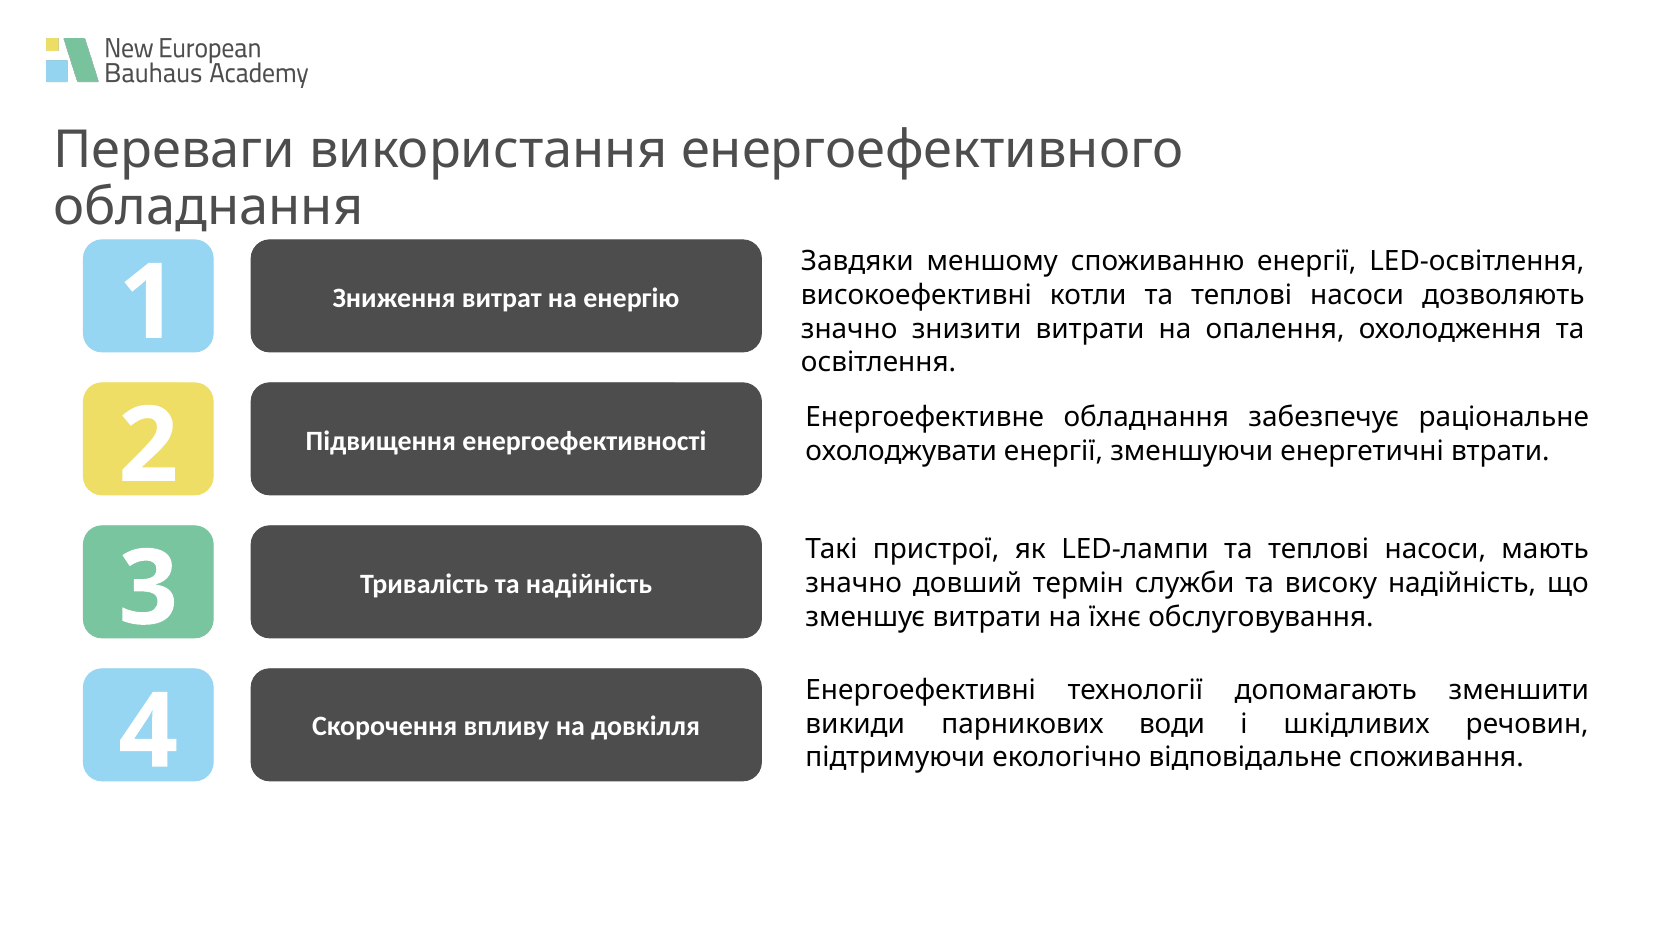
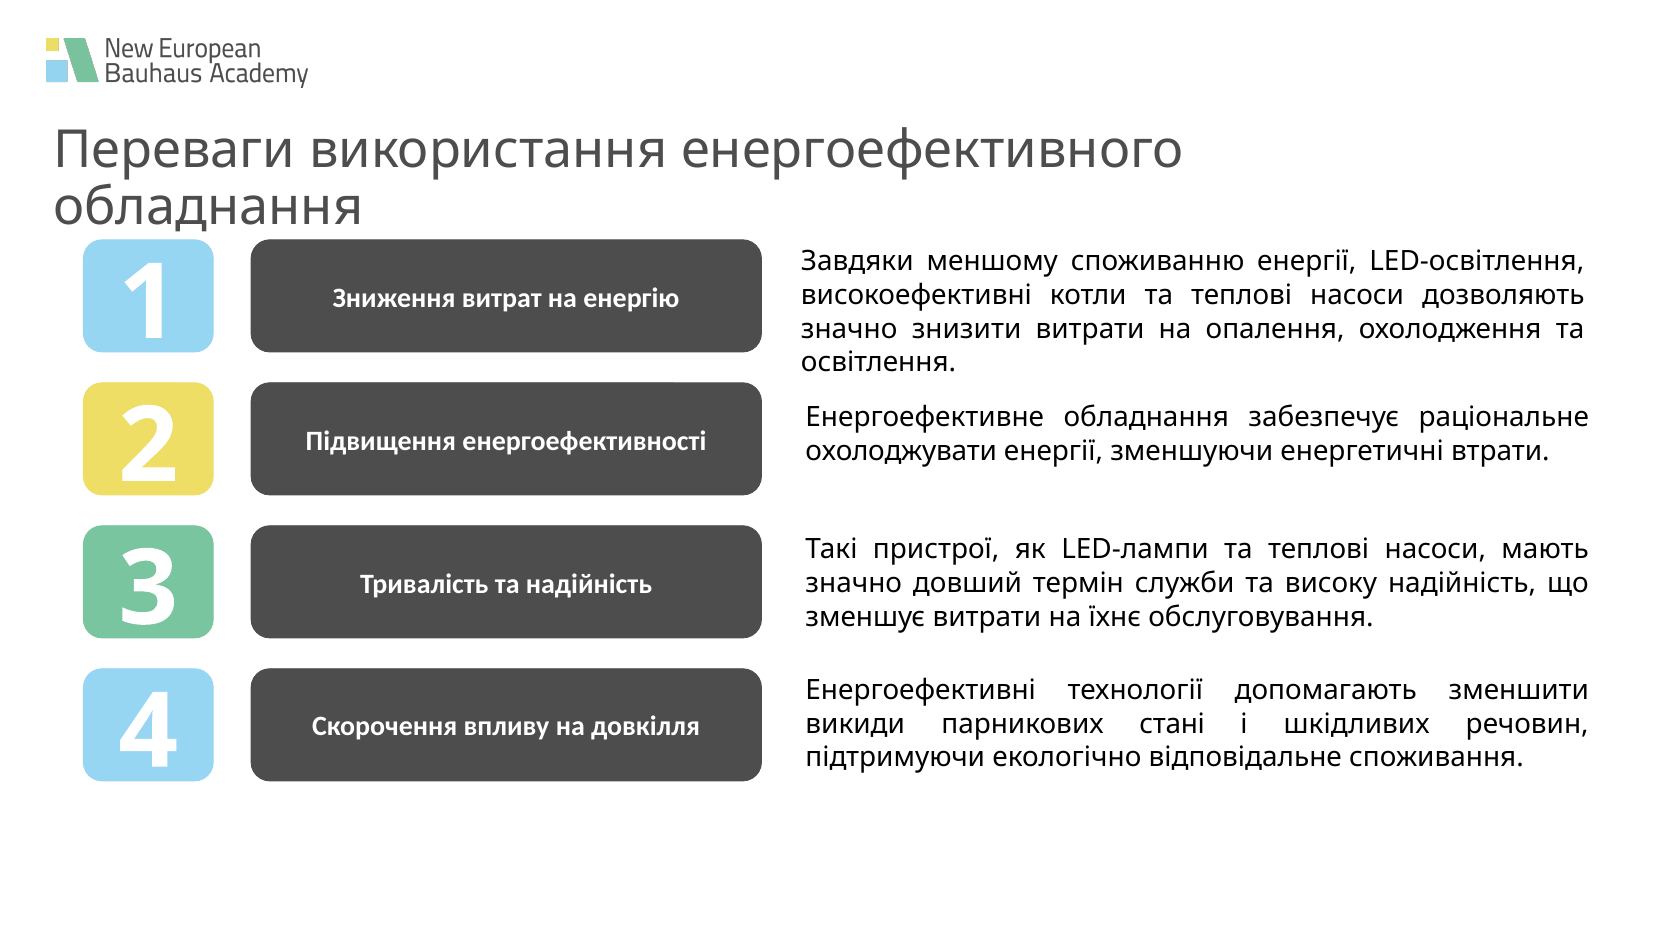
води: води -> стані
